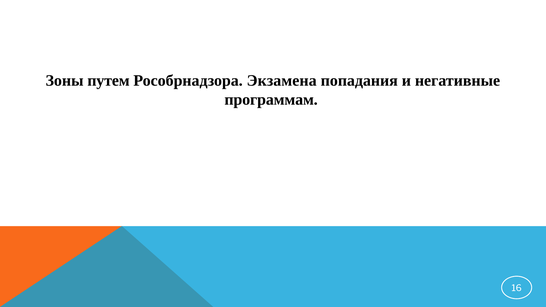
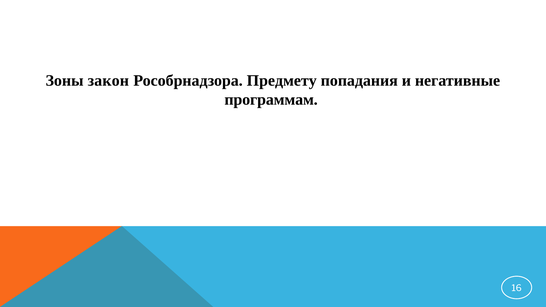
путем: путем -> закон
Экзамена: Экзамена -> Предмету
